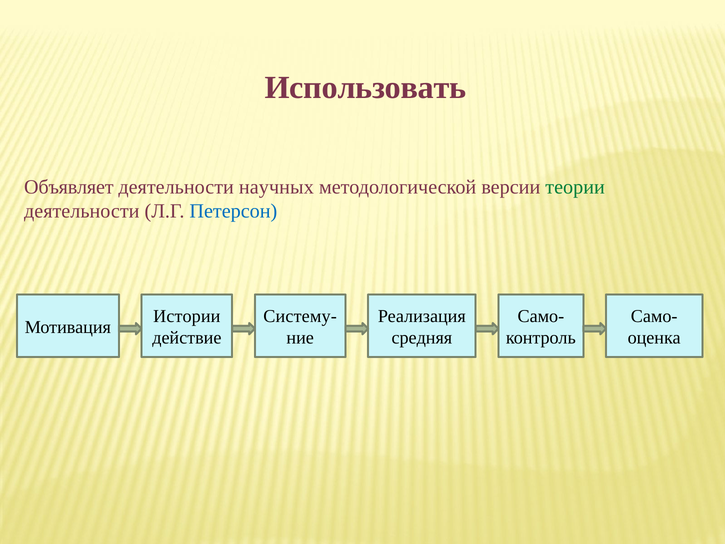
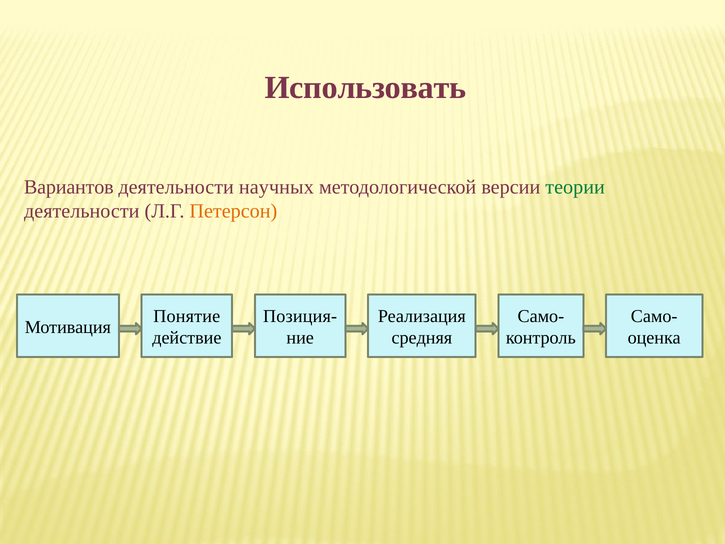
Объявляет: Объявляет -> Вариантов
Петерсон colour: blue -> orange
Истории: Истории -> Понятие
Систему-: Систему- -> Позиция-
